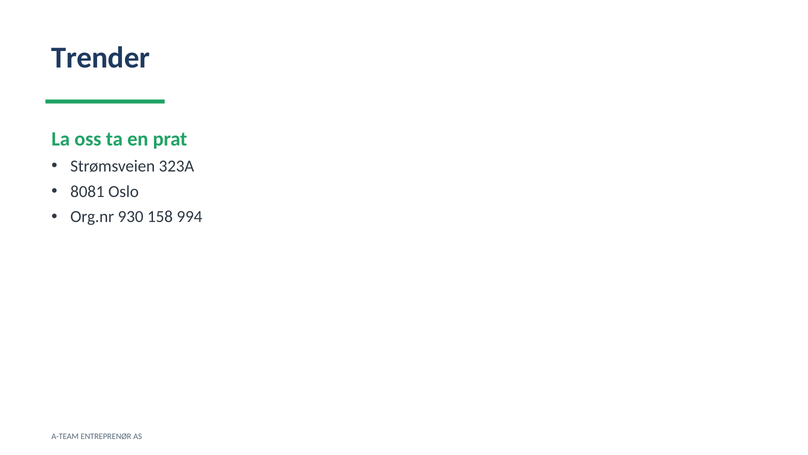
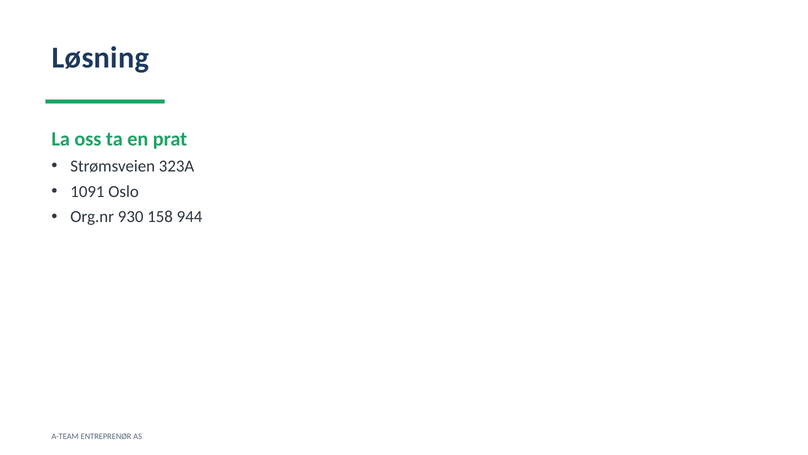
Trender: Trender -> Løsning
8081: 8081 -> 1091
994: 994 -> 944
